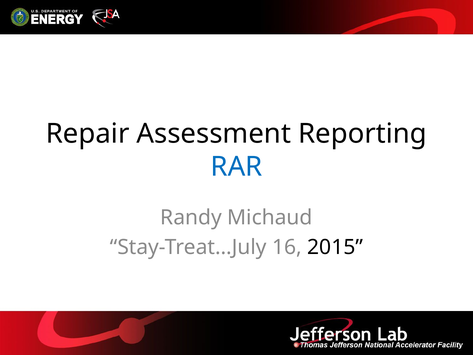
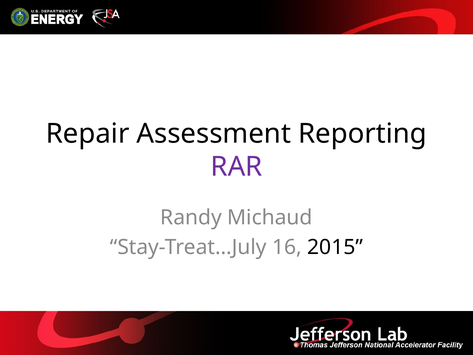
RAR colour: blue -> purple
